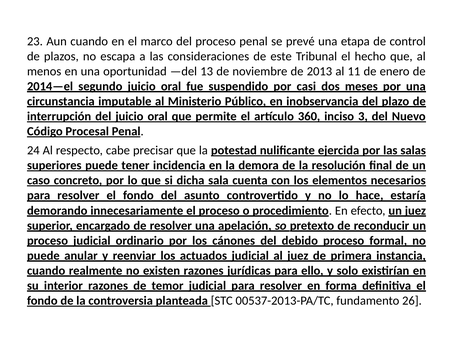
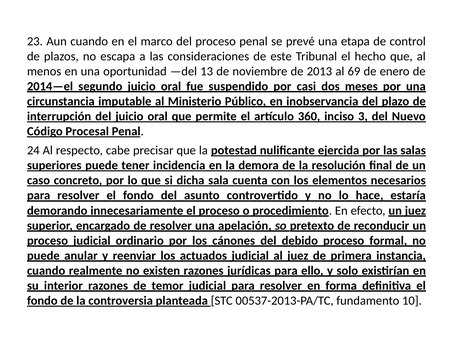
11: 11 -> 69
26: 26 -> 10
